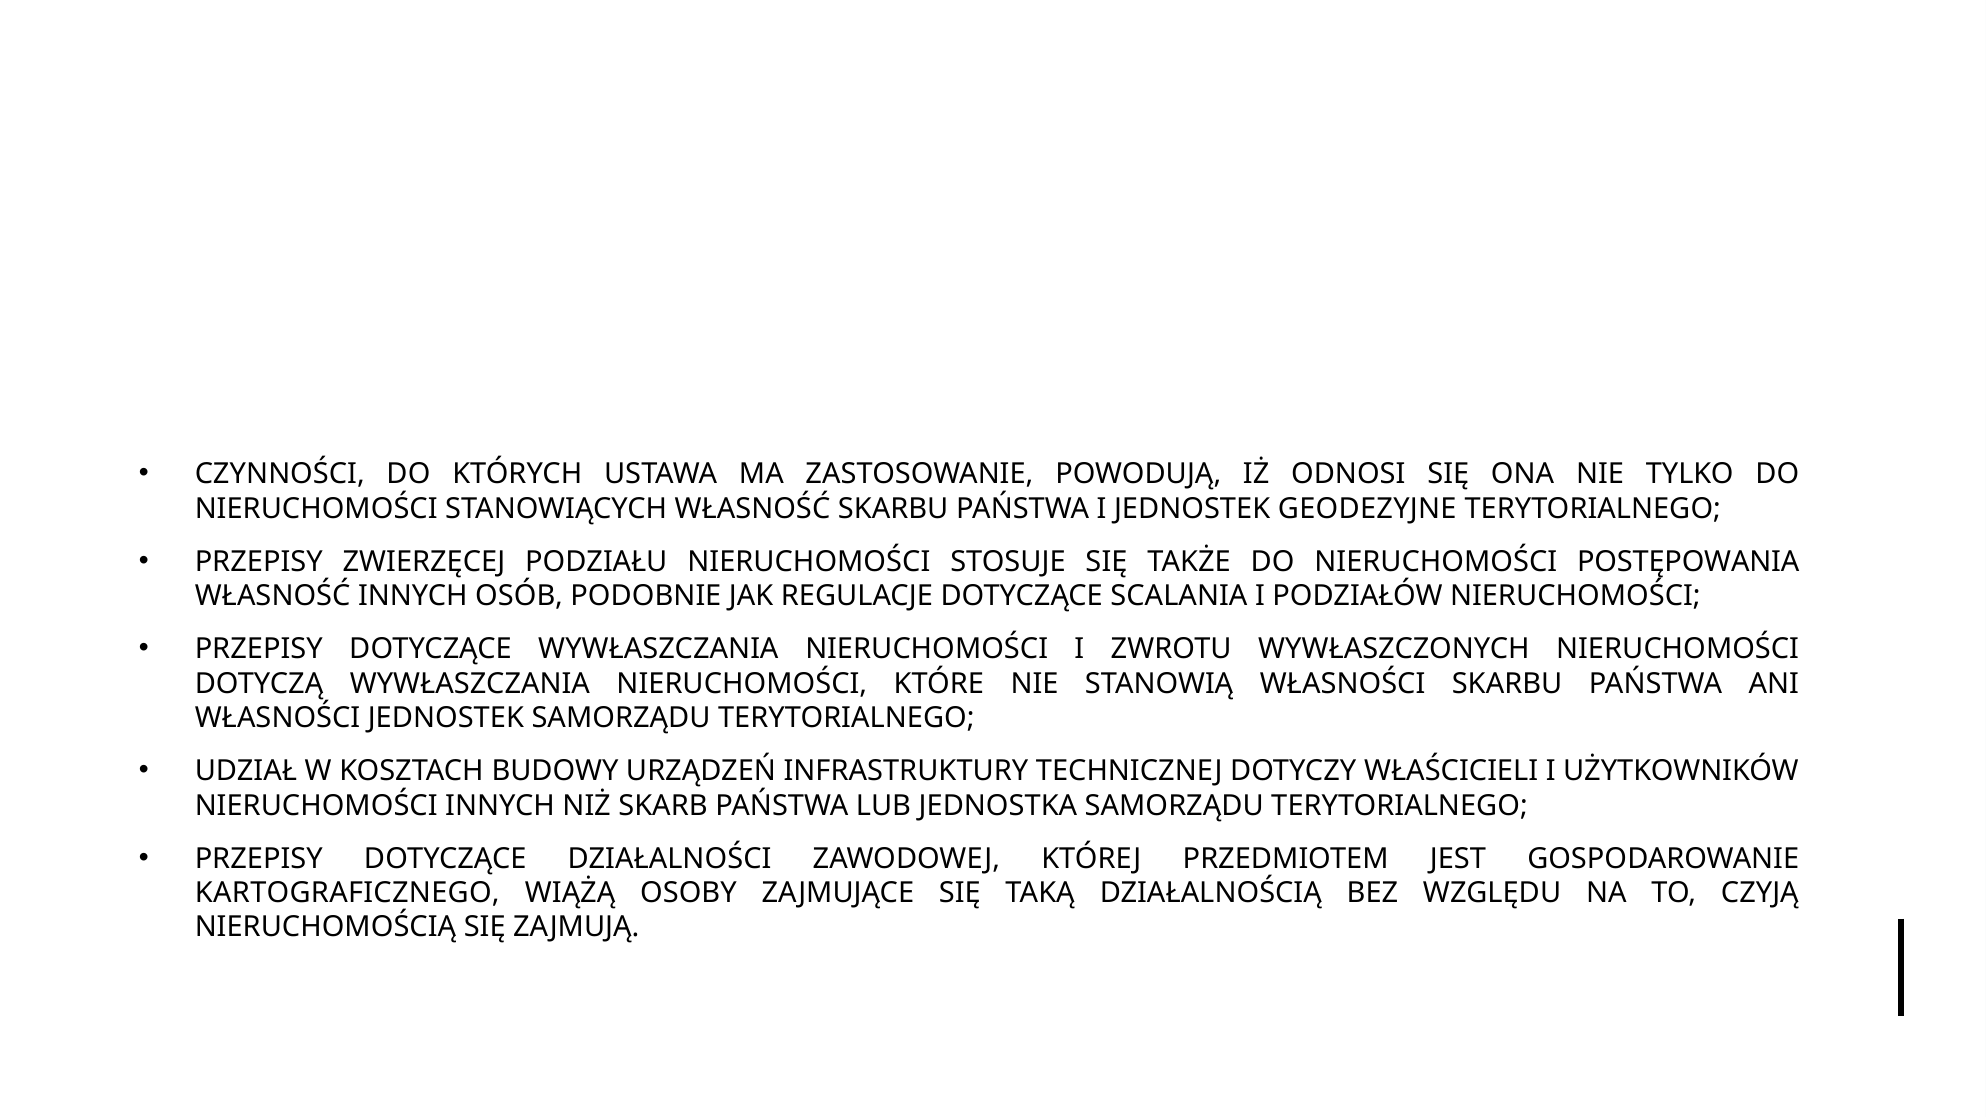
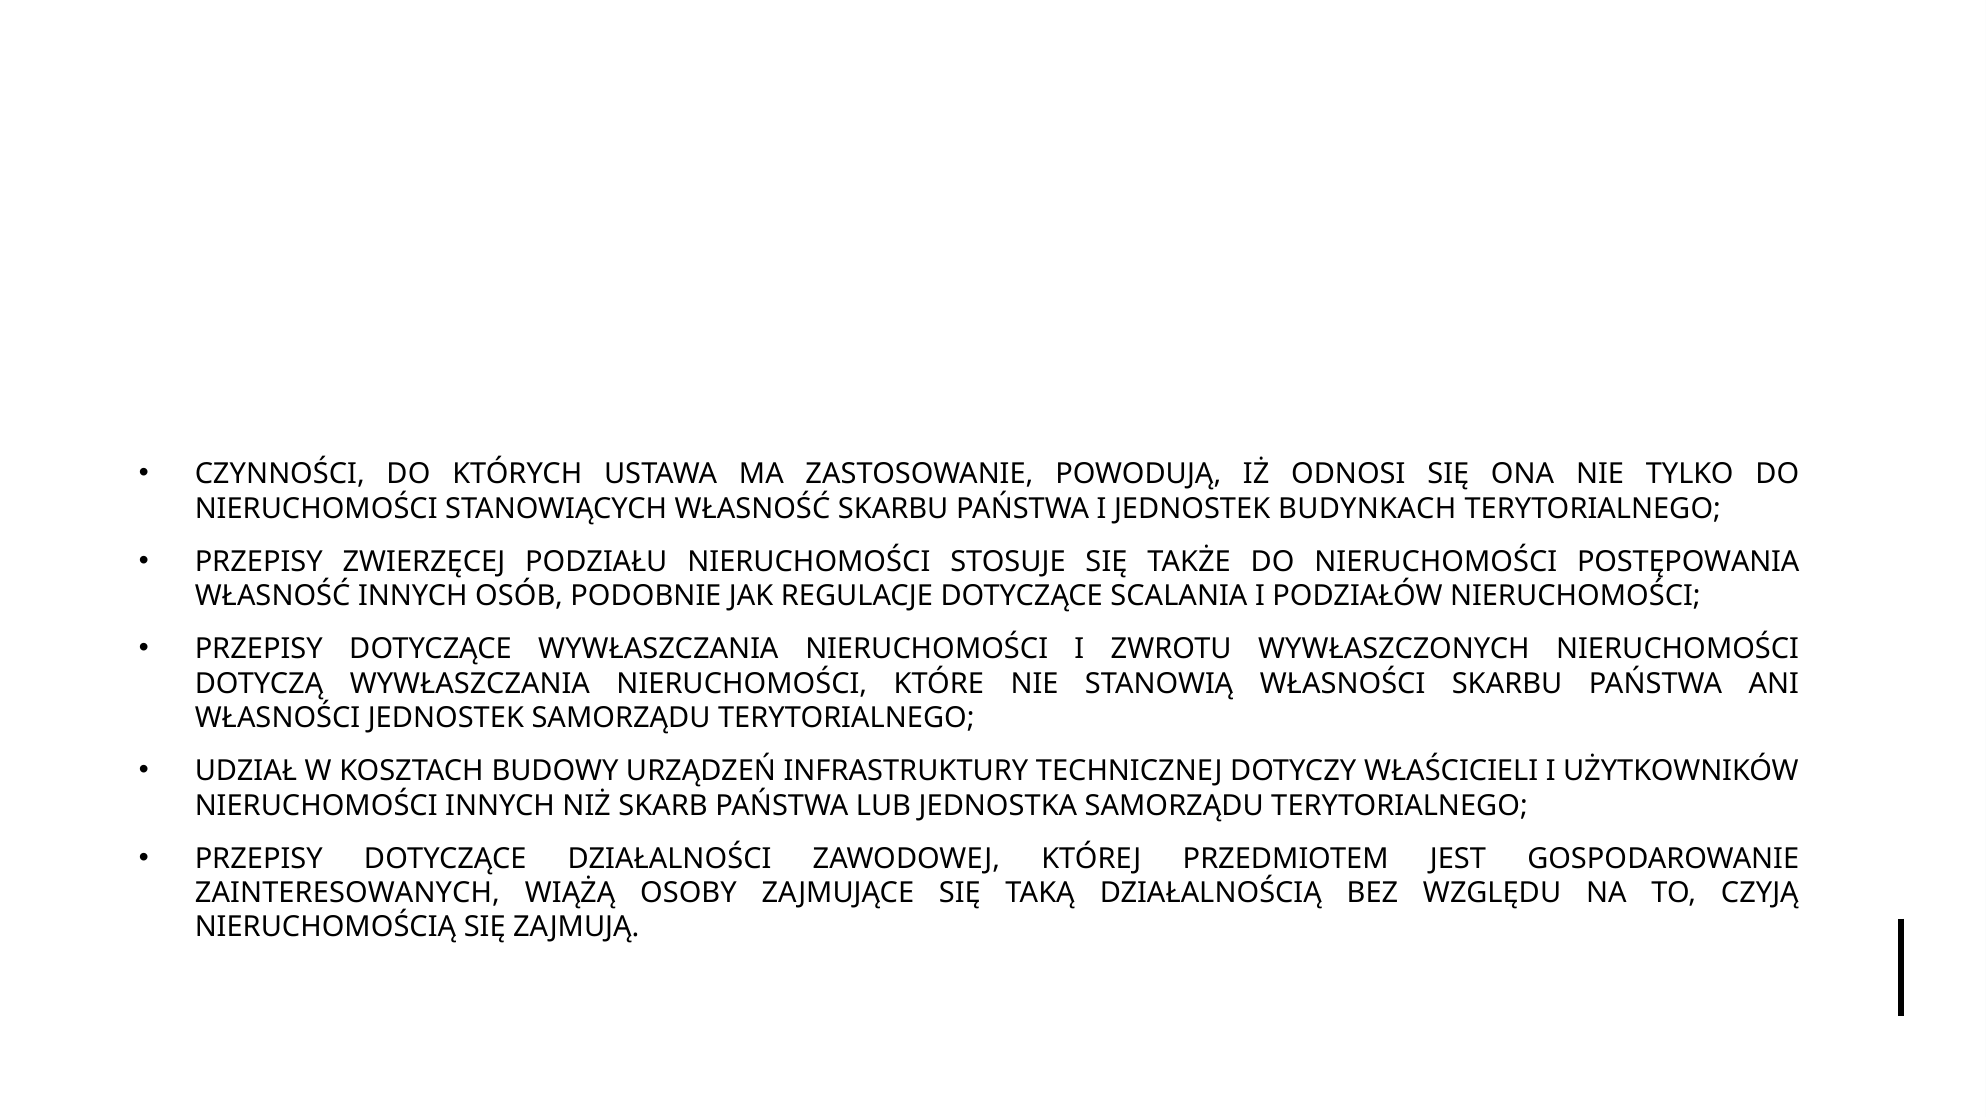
GEODEZYJNE: GEODEZYJNE -> BUDYNKACH
KARTOGRAFICZNEGO: KARTOGRAFICZNEGO -> ZAINTERESOWANYCH
